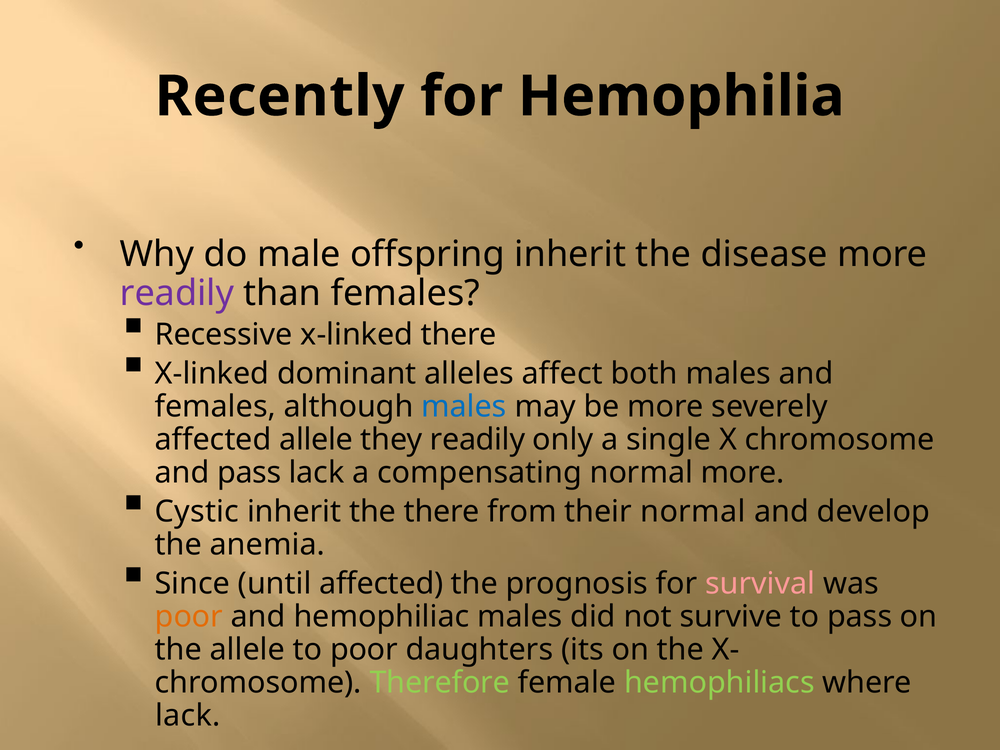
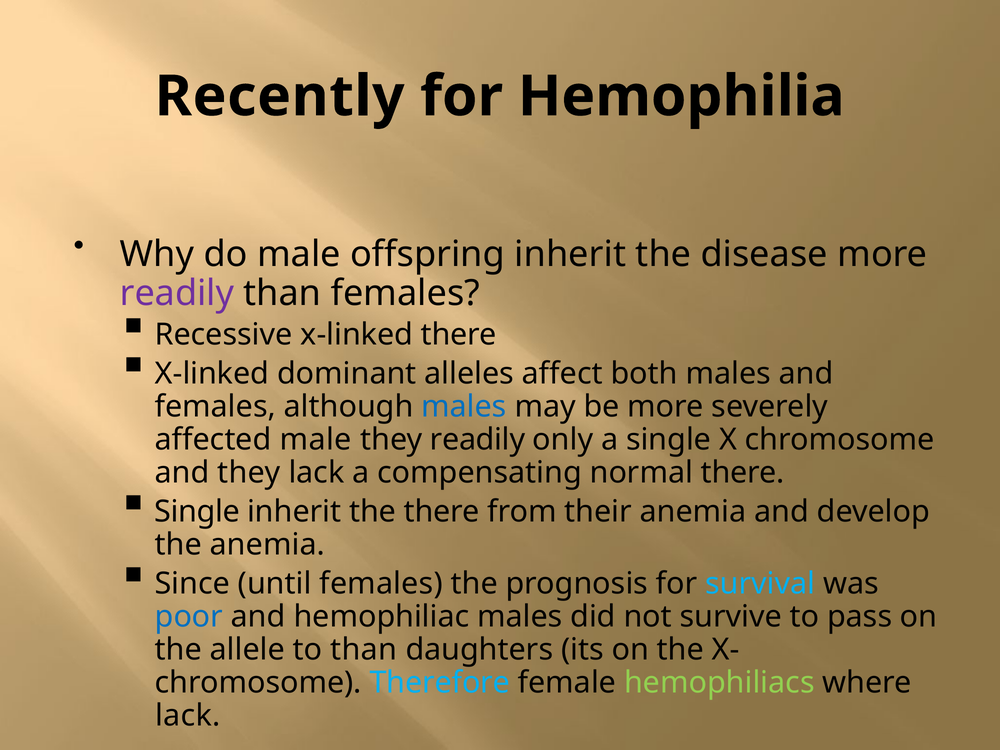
affected allele: allele -> male
and pass: pass -> they
normal more: more -> there
Cystic at (197, 512): Cystic -> Single
their normal: normal -> anemia
until affected: affected -> females
survival colour: pink -> light blue
poor at (189, 617) colour: orange -> blue
to poor: poor -> than
Therefore colour: light green -> light blue
